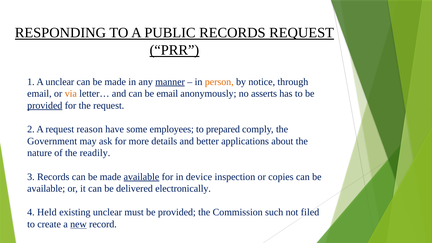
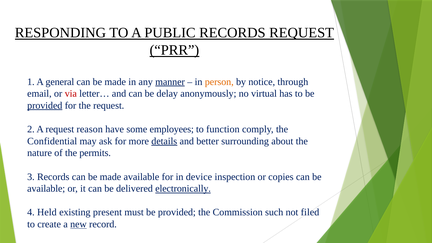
A unclear: unclear -> general
via colour: orange -> red
be email: email -> delay
asserts: asserts -> virtual
prepared: prepared -> function
Government: Government -> Confidential
details underline: none -> present
applications: applications -> surrounding
readily: readily -> permits
available at (141, 177) underline: present -> none
electronically underline: none -> present
existing unclear: unclear -> present
